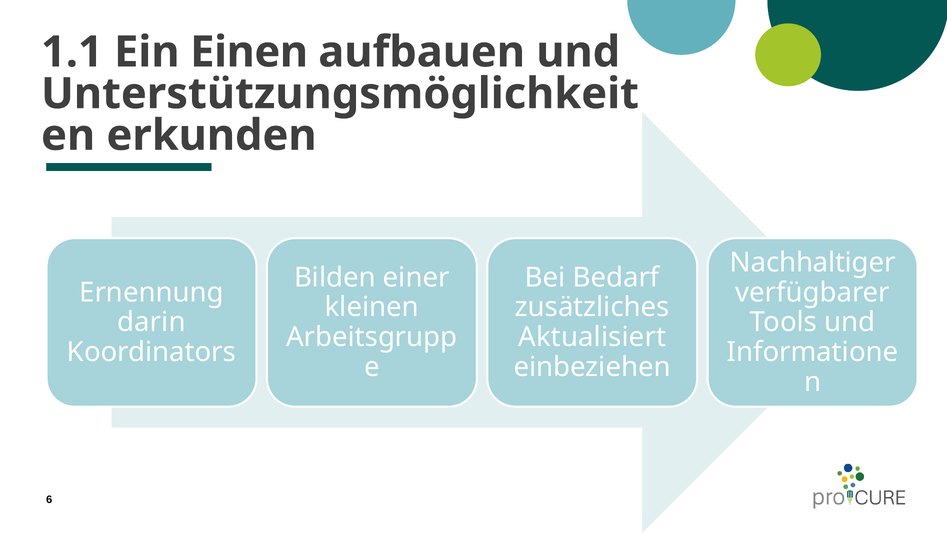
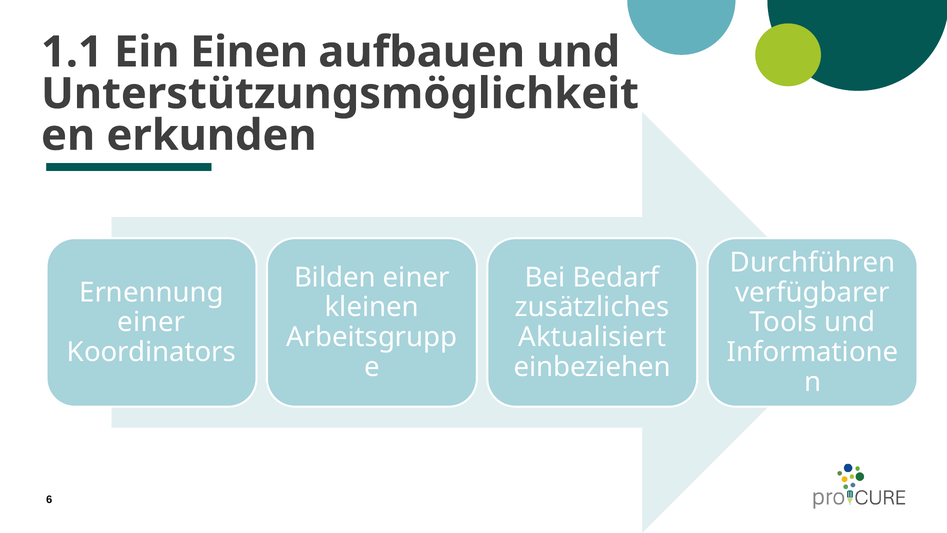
Nachhaltiger: Nachhaltiger -> Durchführen
darin at (151, 322): darin -> einer
